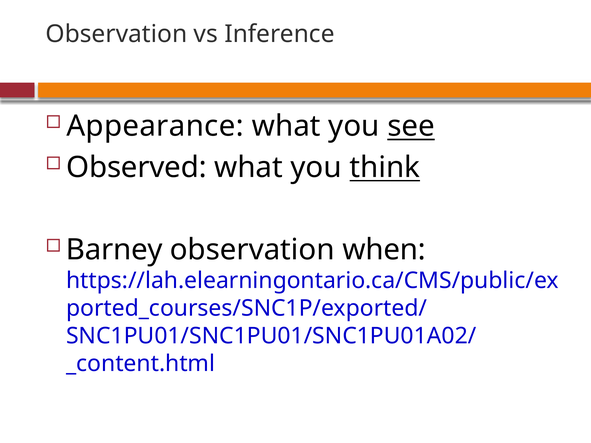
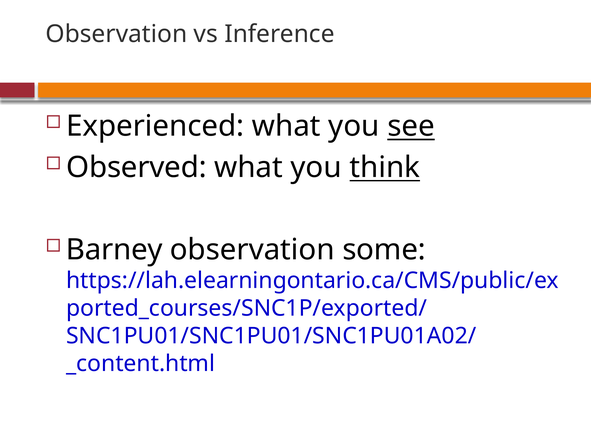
Appearance: Appearance -> Experienced
when: when -> some
